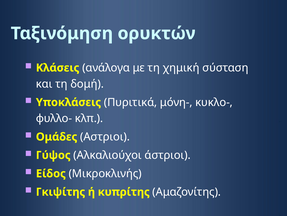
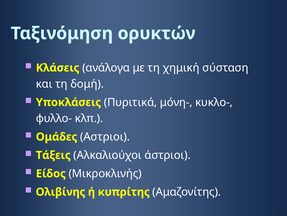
Γύψος: Γύψος -> Τάξεις
Γκιψίτης: Γκιψίτης -> Ολιβίνης
